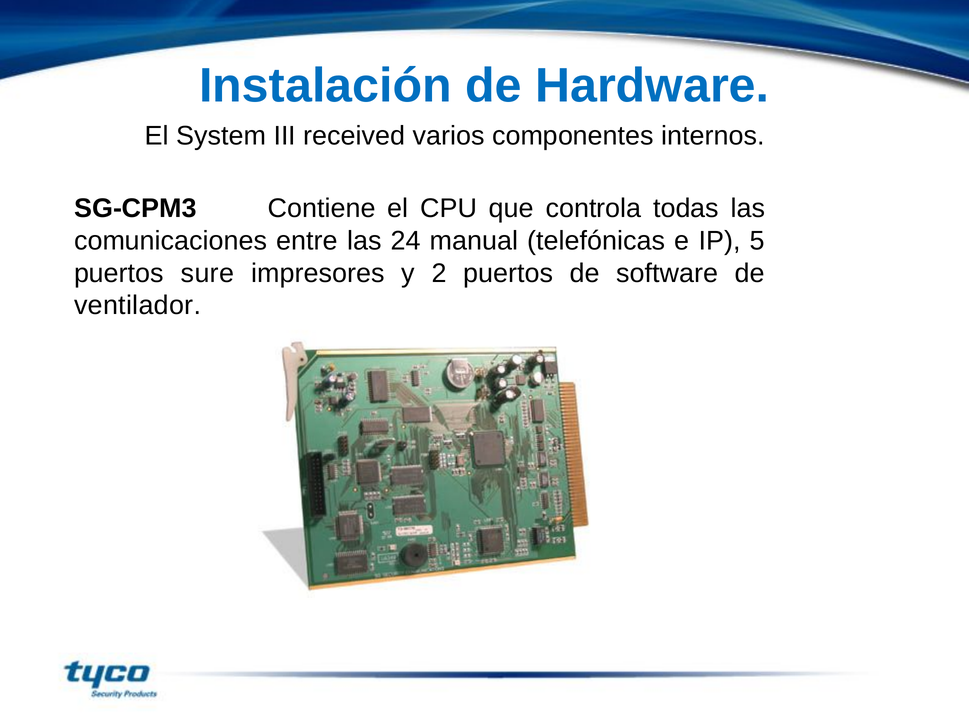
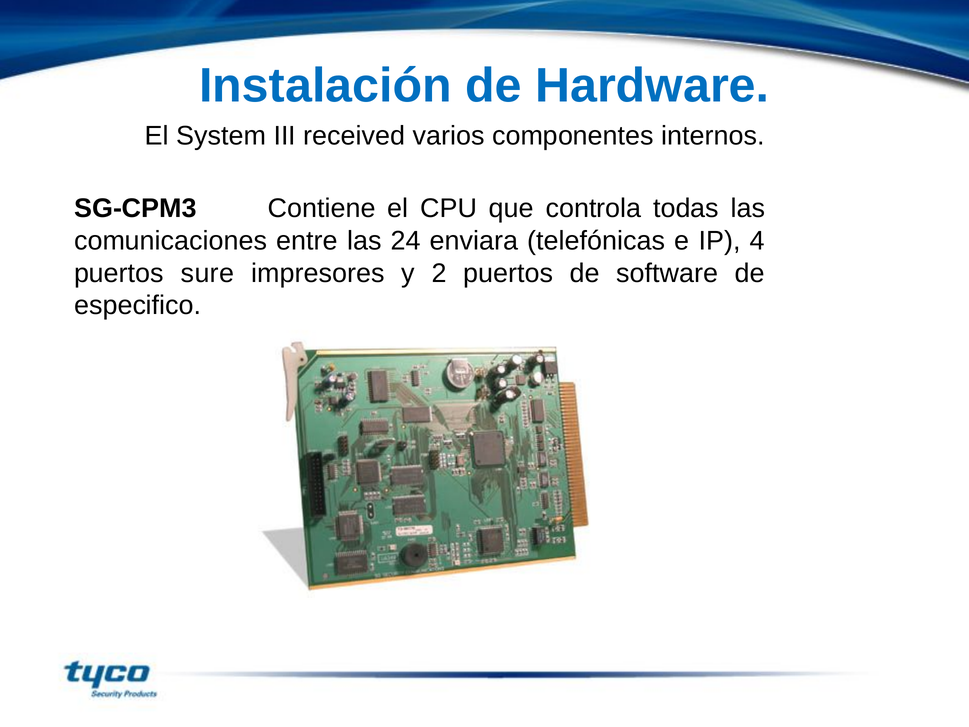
manual: manual -> enviara
5: 5 -> 4
ventilador: ventilador -> especifico
